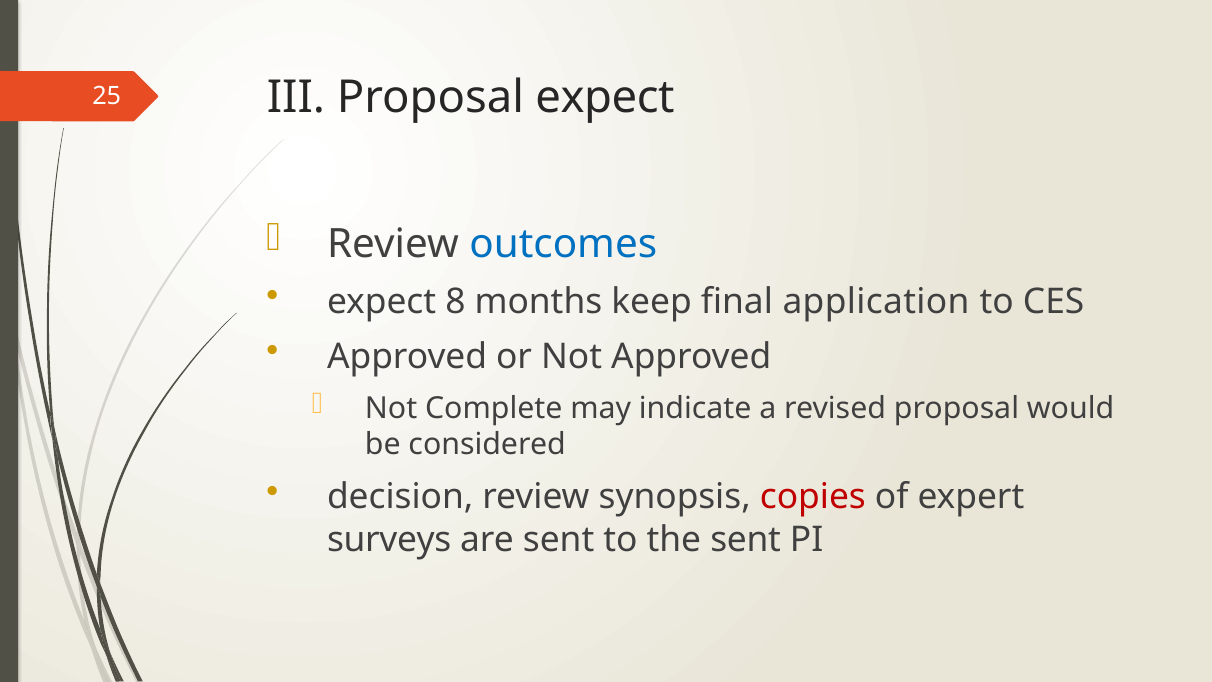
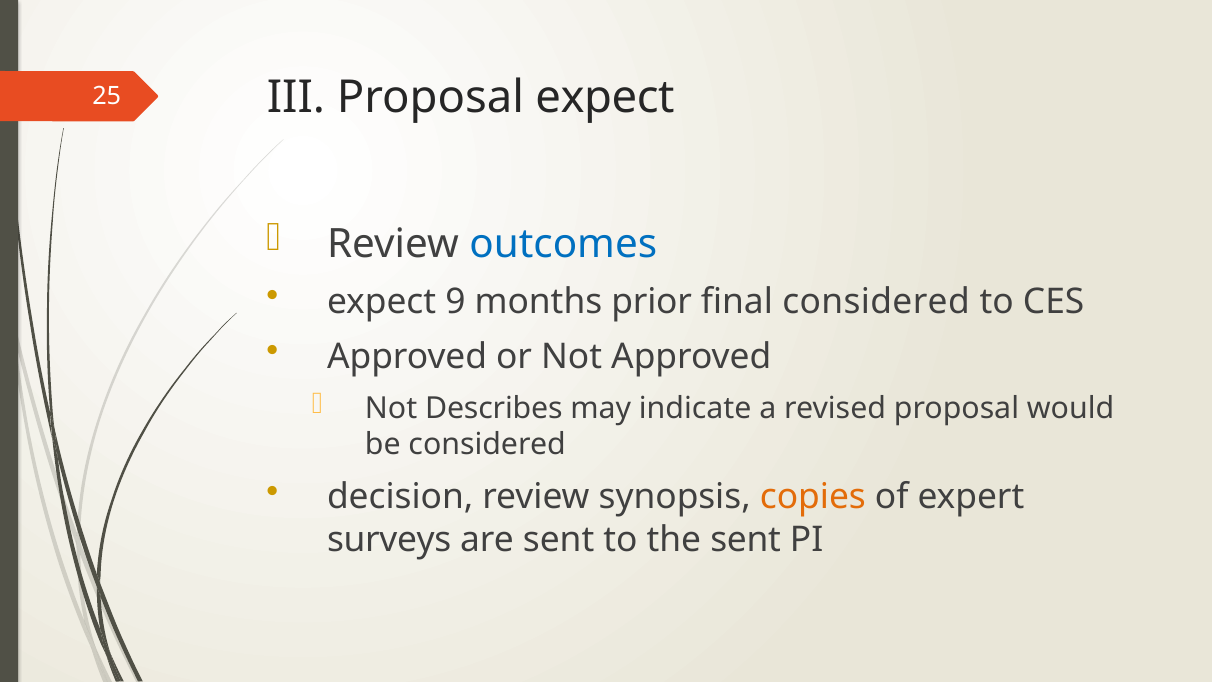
8: 8 -> 9
keep: keep -> prior
final application: application -> considered
Complete: Complete -> Describes
copies colour: red -> orange
